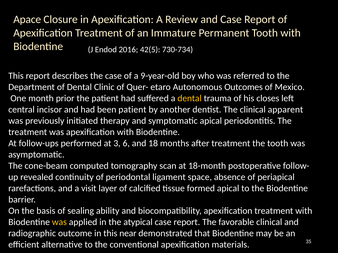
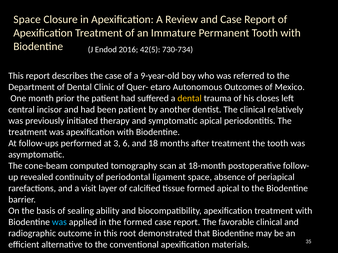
Apace at (27, 20): Apace -> Space
apparent: apparent -> relatively
was at (59, 223) colour: yellow -> light blue
the atypical: atypical -> formed
near: near -> root
